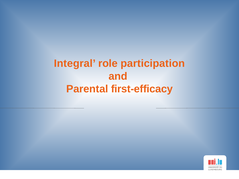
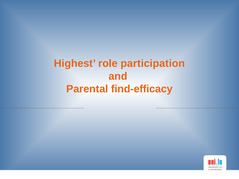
Integral: Integral -> Highest
first-efficacy: first-efficacy -> find-efficacy
